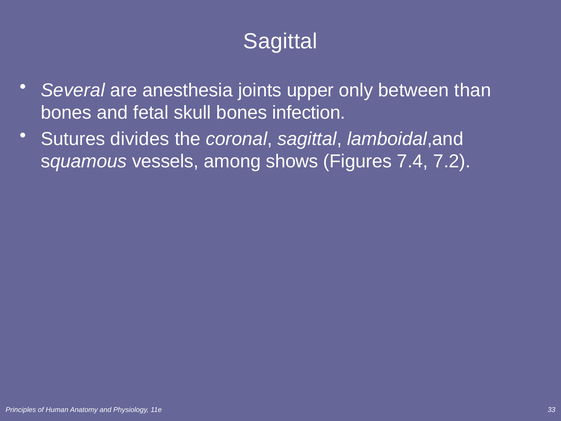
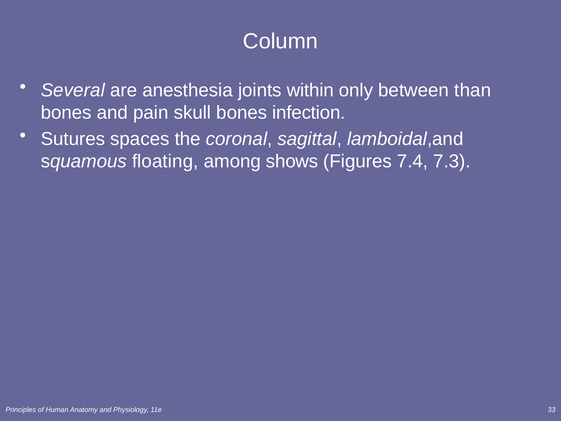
Sagittal at (280, 41): Sagittal -> Column
upper: upper -> within
fetal: fetal -> pain
divides: divides -> spaces
vessels: vessels -> floating
7.2: 7.2 -> 7.3
